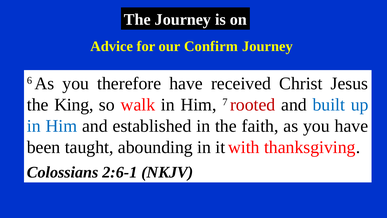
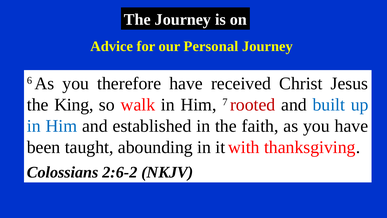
Confirm: Confirm -> Personal
2:6-1: 2:6-1 -> 2:6-2
